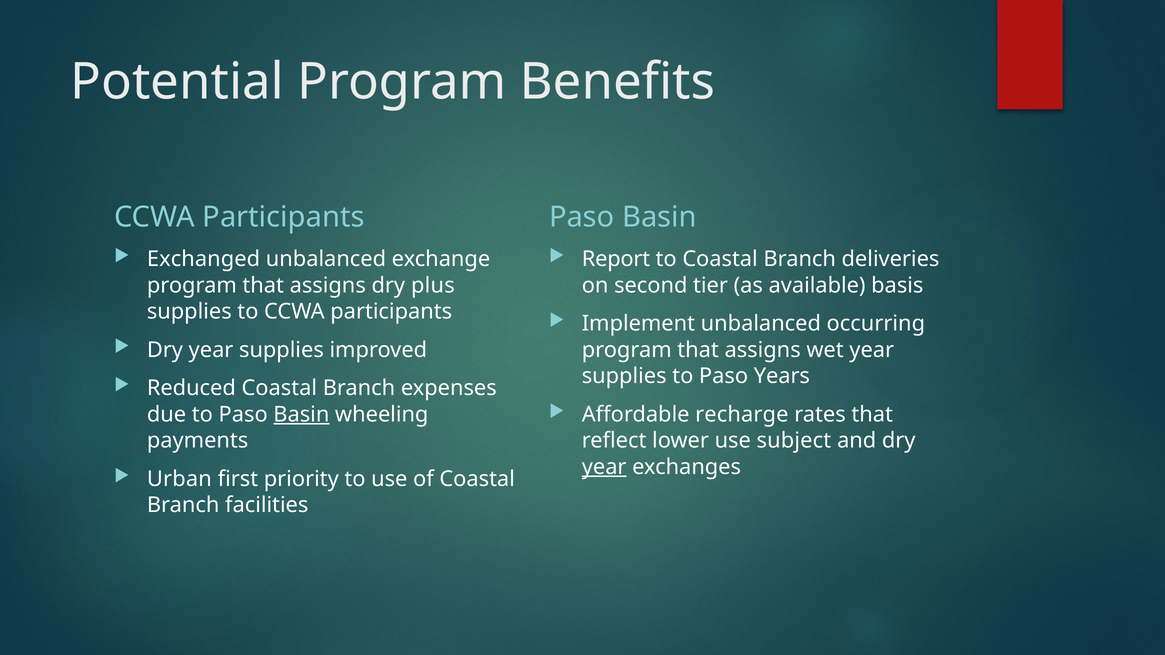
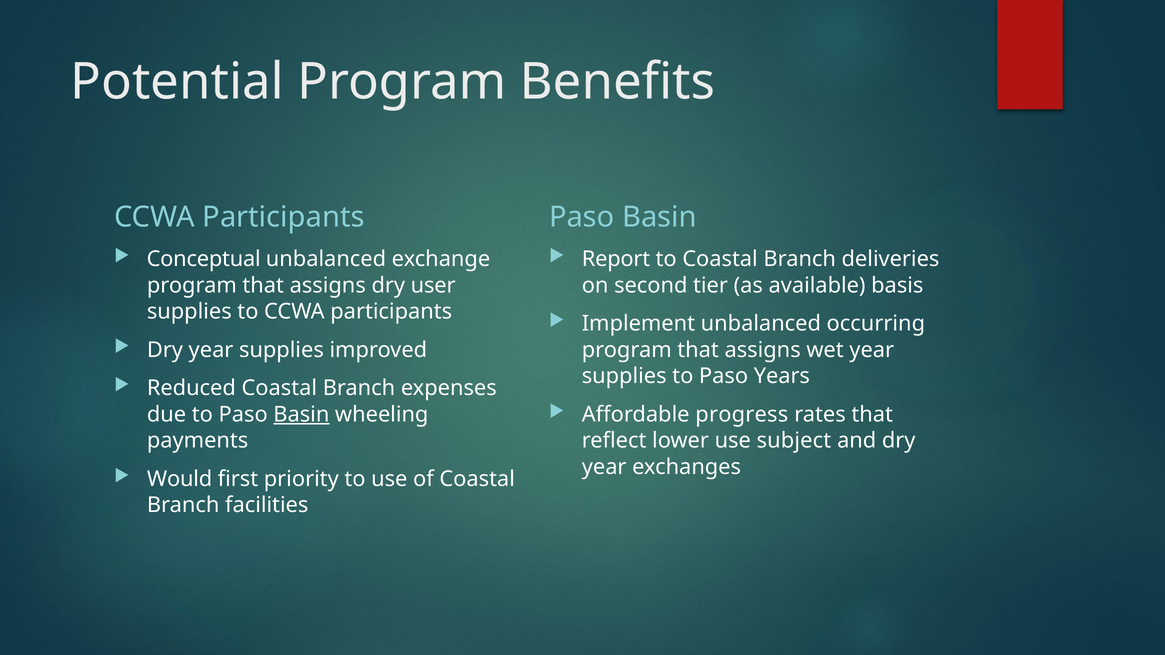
Exchanged: Exchanged -> Conceptual
plus: plus -> user
recharge: recharge -> progress
year at (604, 467) underline: present -> none
Urban: Urban -> Would
